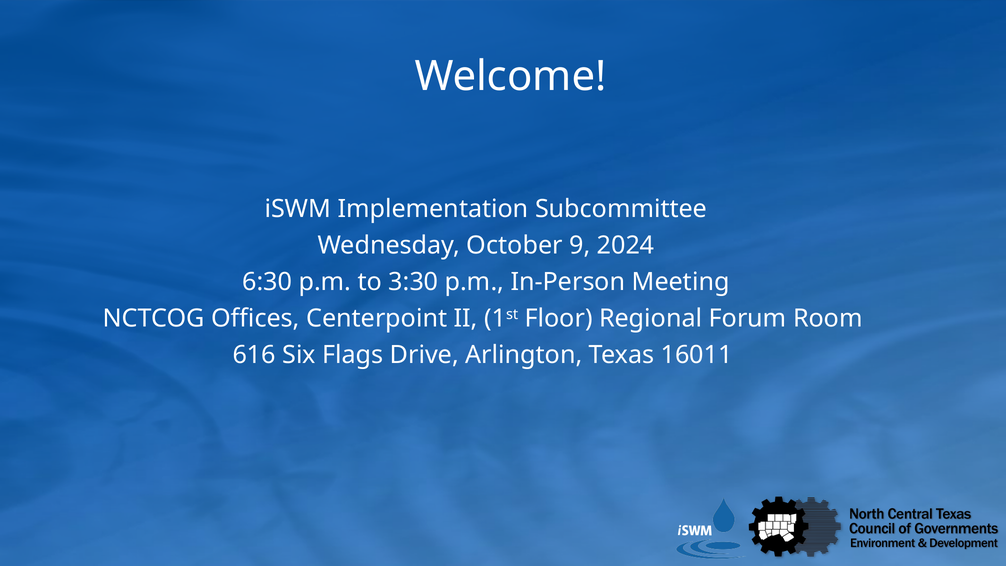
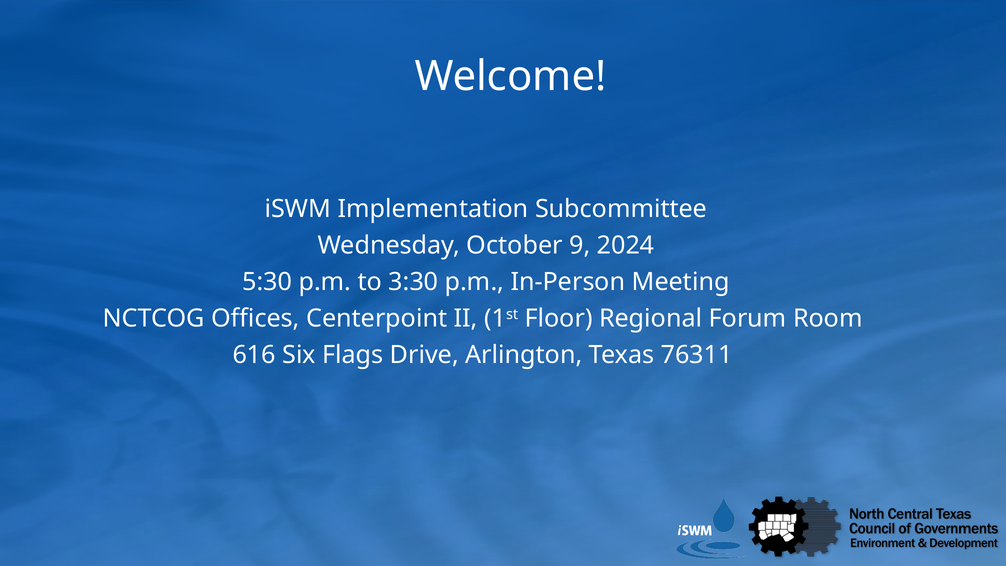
6:30: 6:30 -> 5:30
16011: 16011 -> 76311
